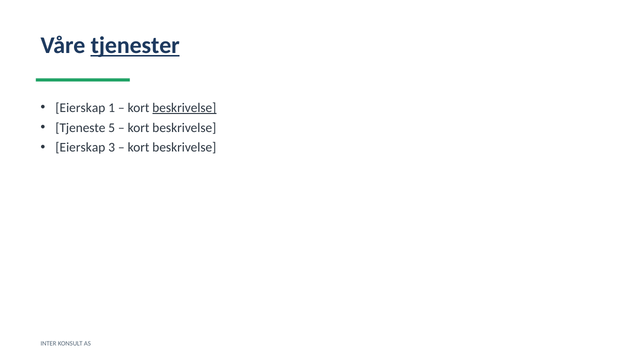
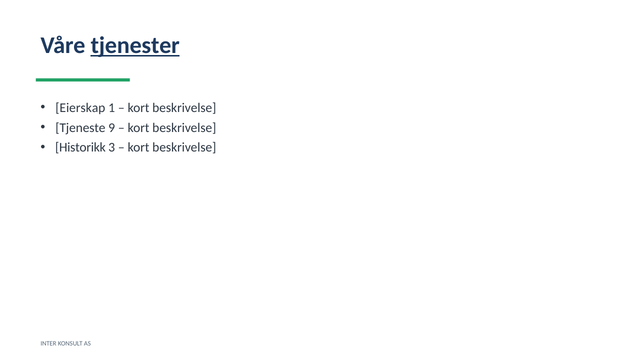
beskrivelse at (184, 108) underline: present -> none
5: 5 -> 9
Eierskap at (80, 148): Eierskap -> Historikk
